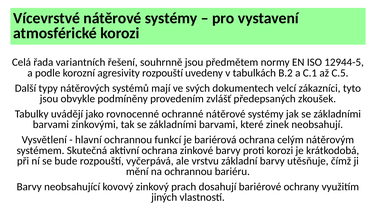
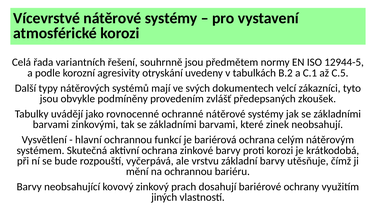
agresivity rozpouští: rozpouští -> otryskání
